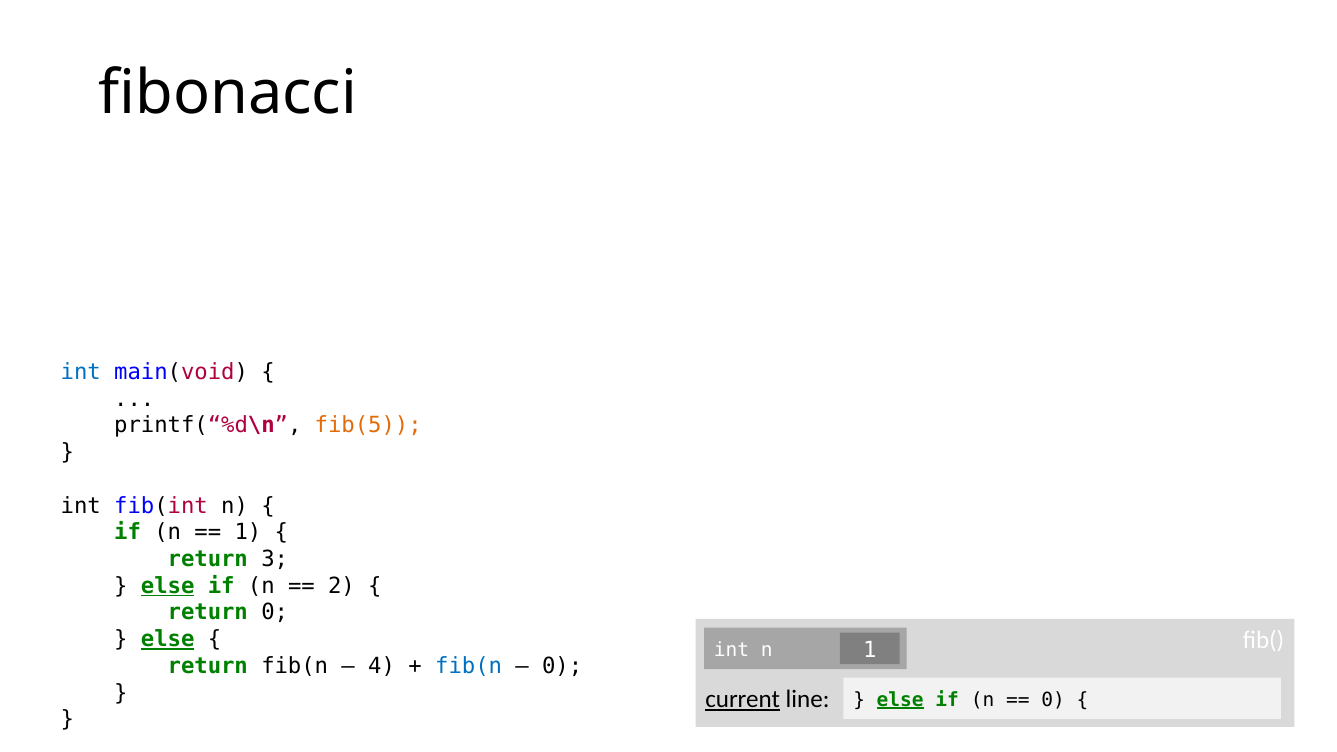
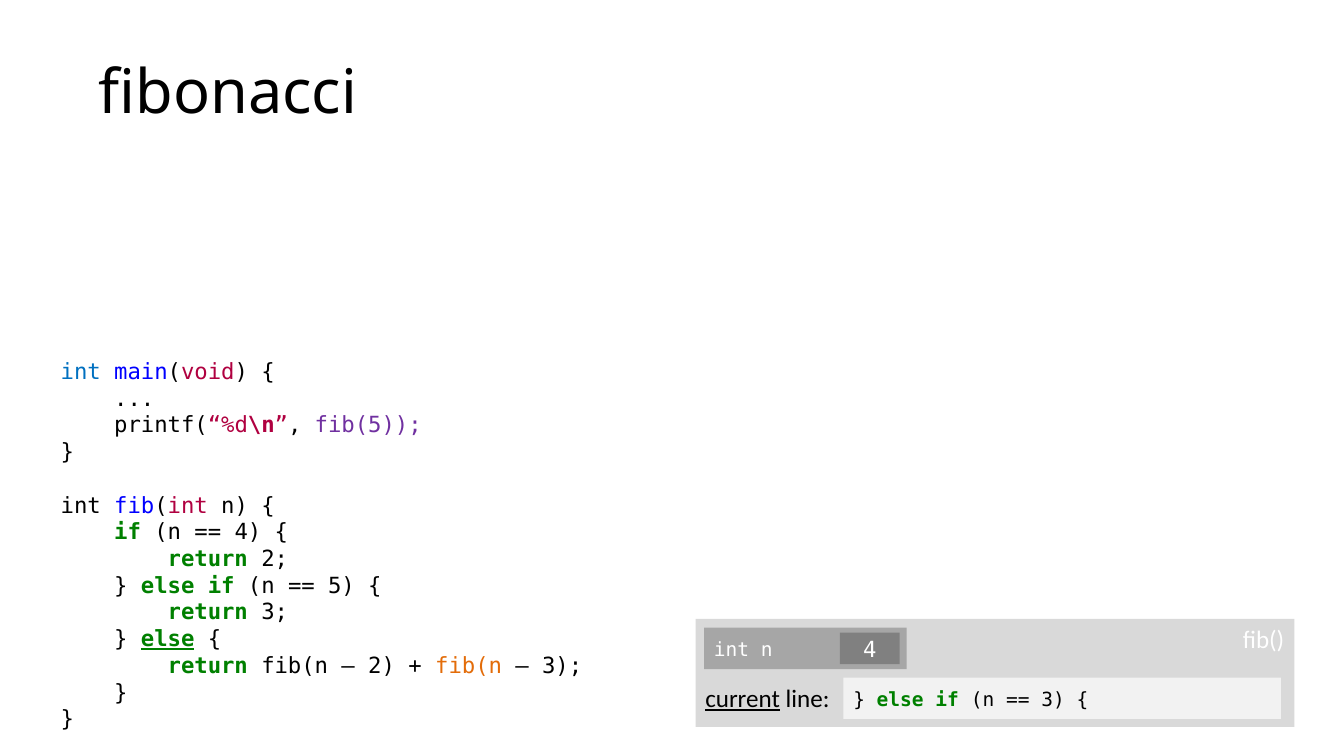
fib(5 colour: orange -> purple
1 at (248, 532): 1 -> 4
return 3: 3 -> 2
else at (168, 586) underline: present -> none
2: 2 -> 5
return 0: 0 -> 3
n 1: 1 -> 4
4 at (382, 666): 4 -> 2
fib(n at (469, 666) colour: blue -> orange
0 at (562, 666): 0 -> 3
else at (900, 700) underline: present -> none
0 at (1053, 700): 0 -> 3
